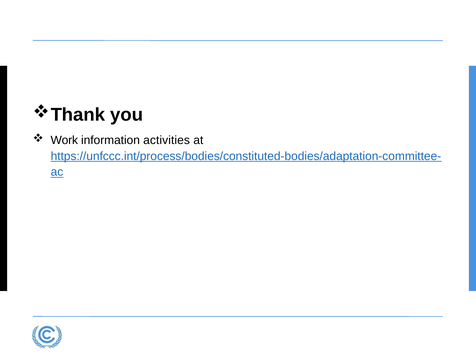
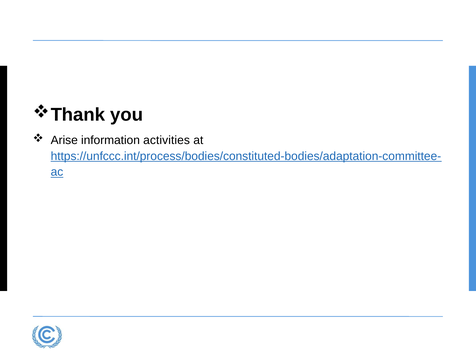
Work: Work -> Arise
